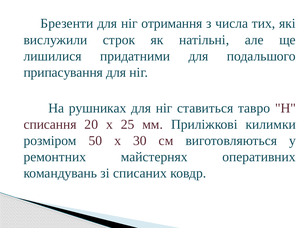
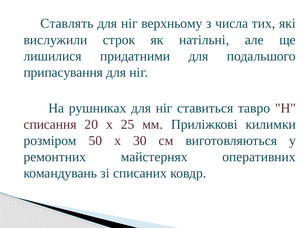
Брезенти: Брезенти -> Ставлять
отримання: отримання -> верхньому
